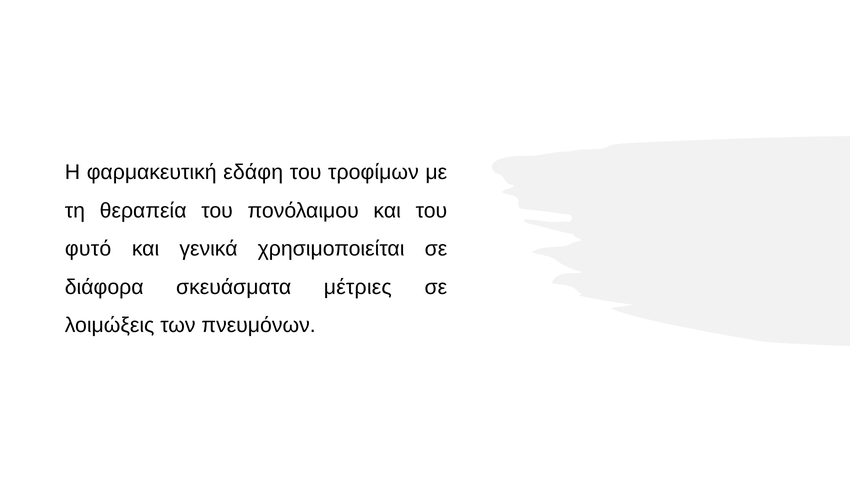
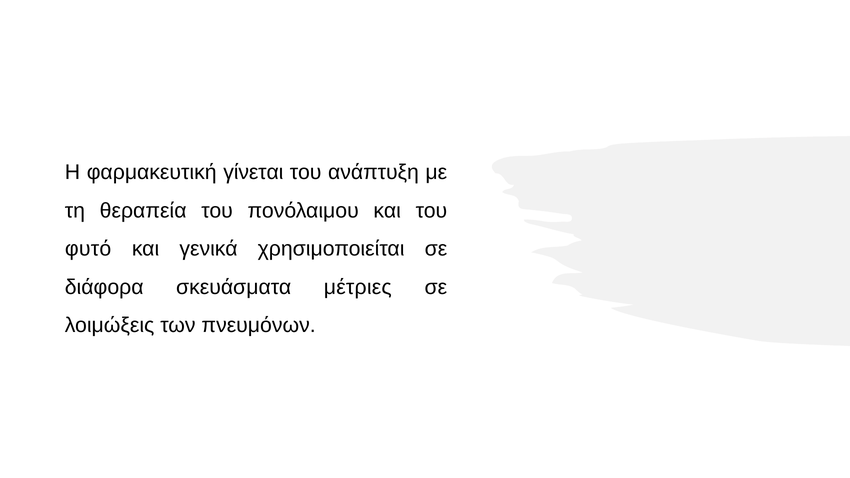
εδάφη: εδάφη -> γίνεται
τροφίμων: τροφίμων -> ανάπτυξη
